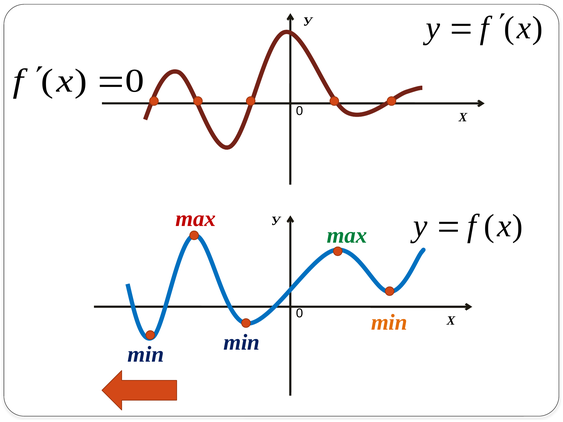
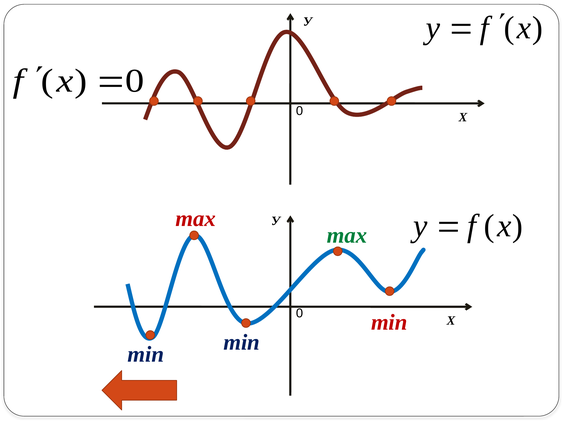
min at (389, 322) colour: orange -> red
